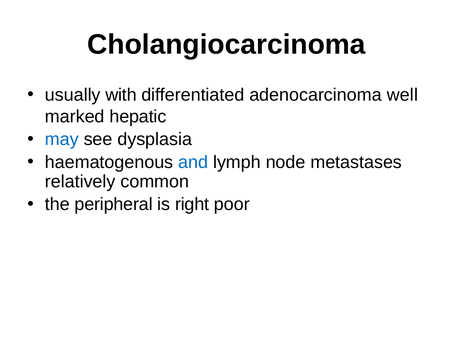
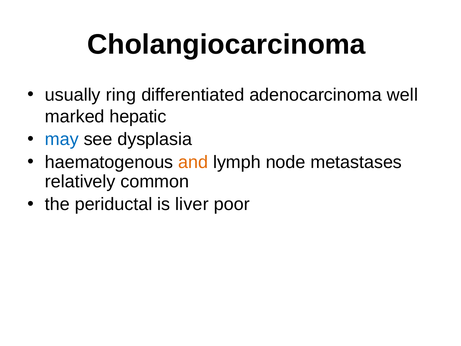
with: with -> ring
and colour: blue -> orange
peripheral: peripheral -> periductal
right: right -> liver
